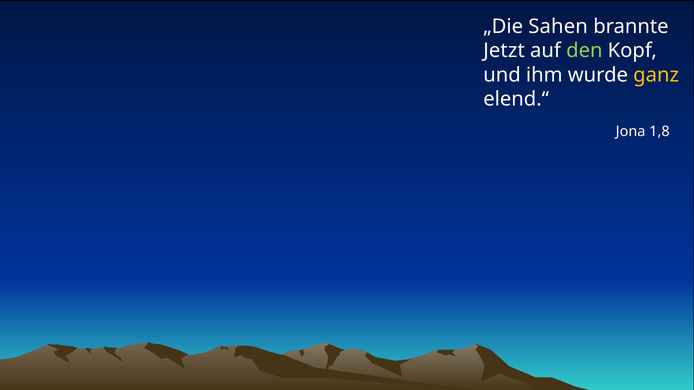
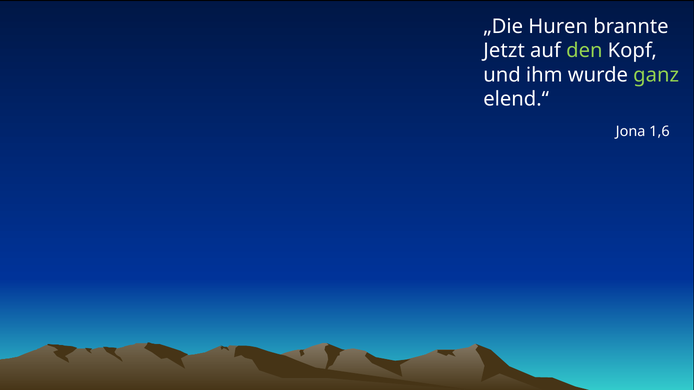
Sahen: Sahen -> Huren
ganz colour: yellow -> light green
1,8: 1,8 -> 1,6
